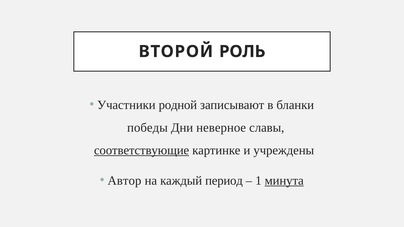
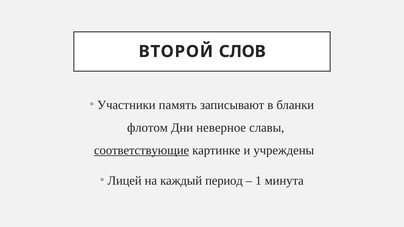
РОЛЬ: РОЛЬ -> СЛОВ
родной: родной -> память
победы: победы -> флотом
Автор: Автор -> Лицей
минута underline: present -> none
